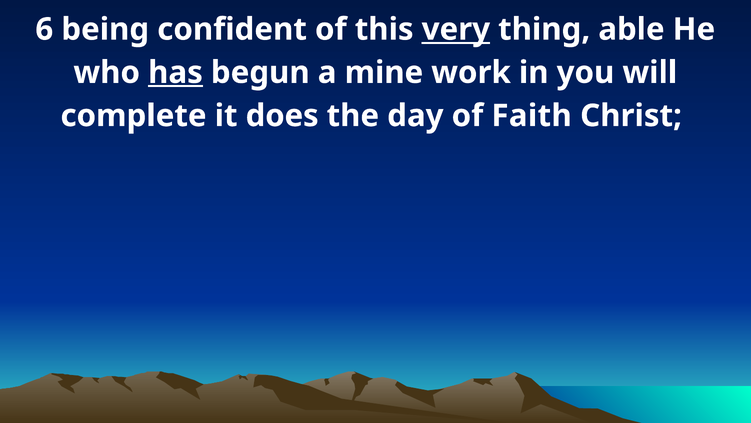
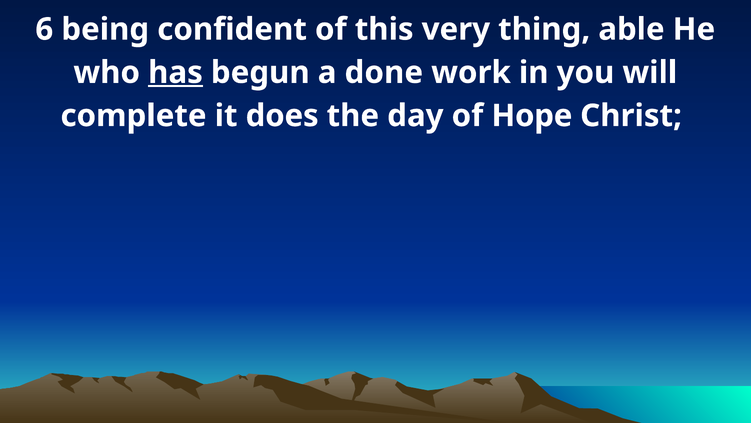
very underline: present -> none
mine: mine -> done
Faith: Faith -> Hope
